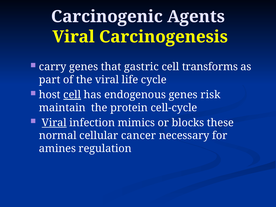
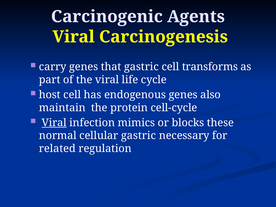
cell at (72, 95) underline: present -> none
risk: risk -> also
cellular cancer: cancer -> gastric
amines: amines -> related
